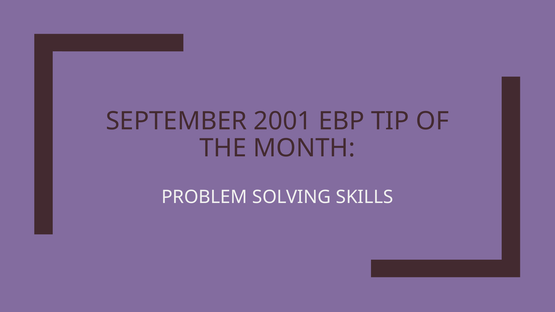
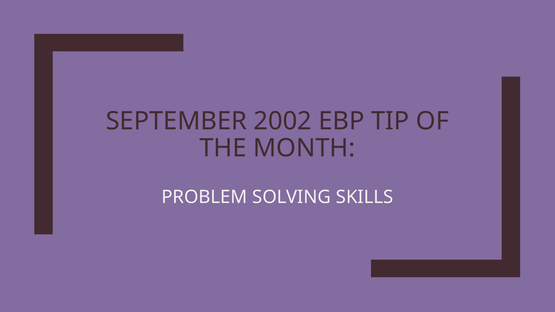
2001: 2001 -> 2002
